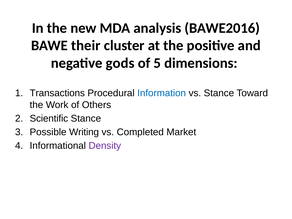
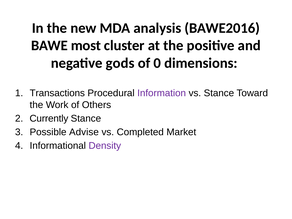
their: their -> most
5: 5 -> 0
Information colour: blue -> purple
Scientific: Scientific -> Currently
Writing: Writing -> Advise
